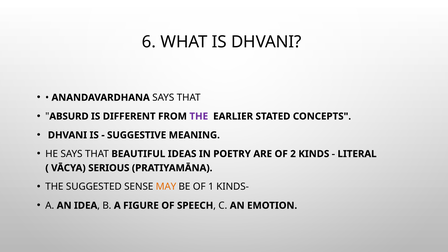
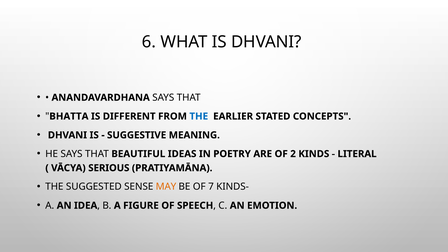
ABSURD: ABSURD -> BHATTA
THE at (199, 116) colour: purple -> blue
1: 1 -> 7
